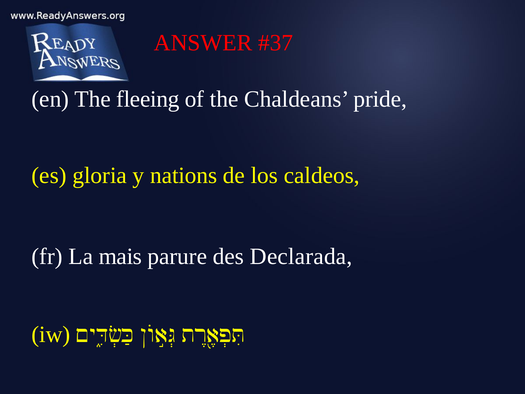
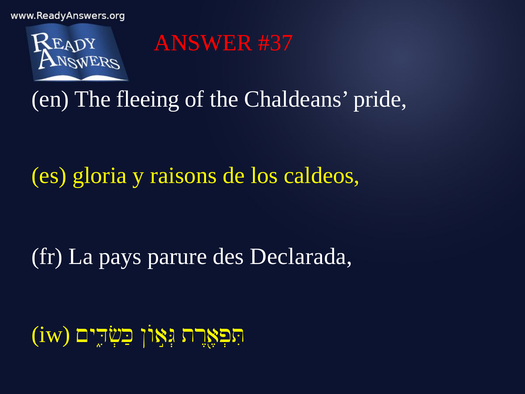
nations: nations -> raisons
mais: mais -> pays
